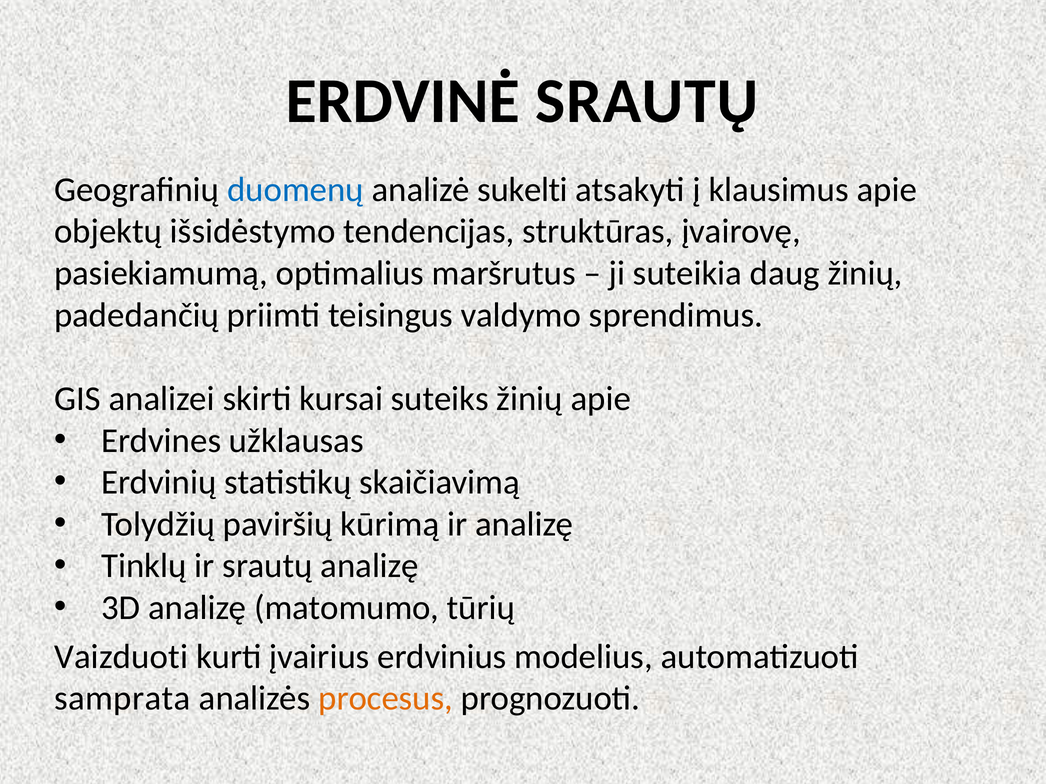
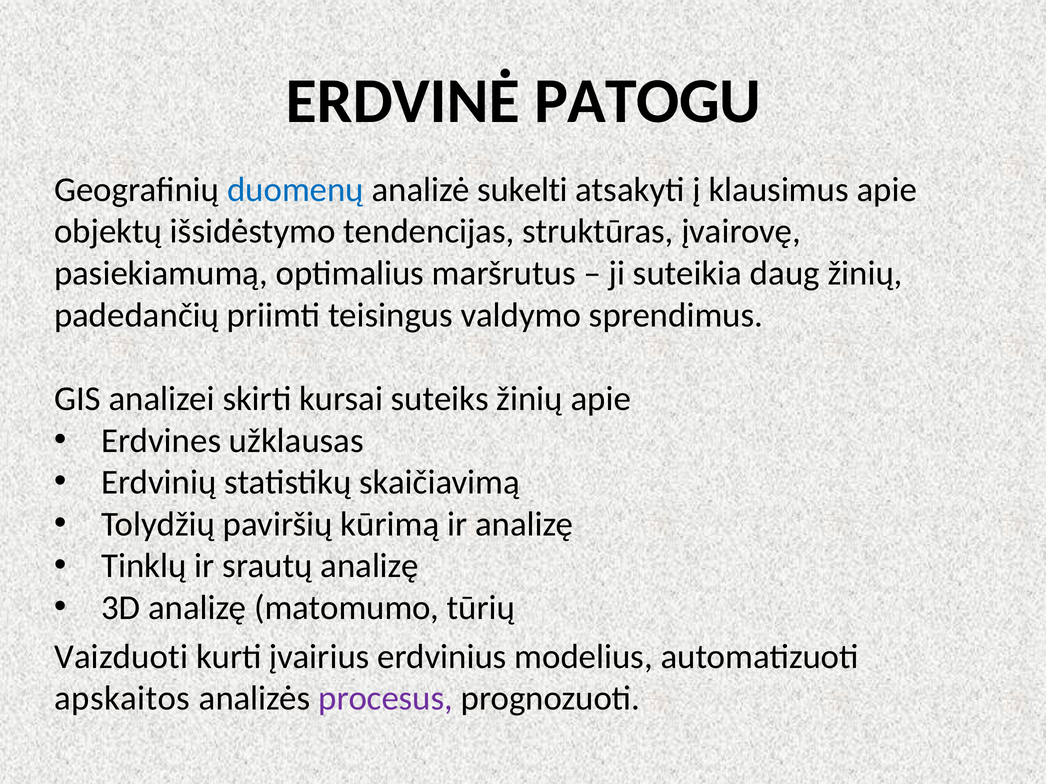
ERDVINĖ SRAUTŲ: SRAUTŲ -> PATOGU
samprata: samprata -> apskaitos
procesus colour: orange -> purple
